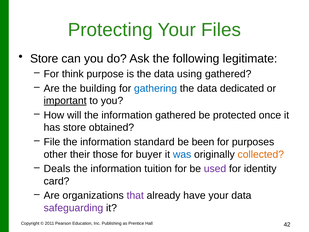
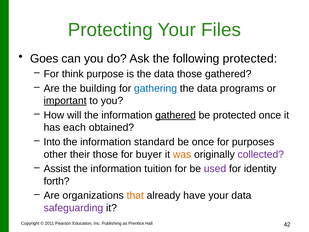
Store at (44, 59): Store -> Goes
following legitimate: legitimate -> protected
data using: using -> those
dedicated: dedicated -> programs
gathered at (176, 115) underline: none -> present
has store: store -> each
File: File -> Into
be been: been -> once
was colour: blue -> orange
collected colour: orange -> purple
Deals: Deals -> Assist
card: card -> forth
that colour: purple -> orange
